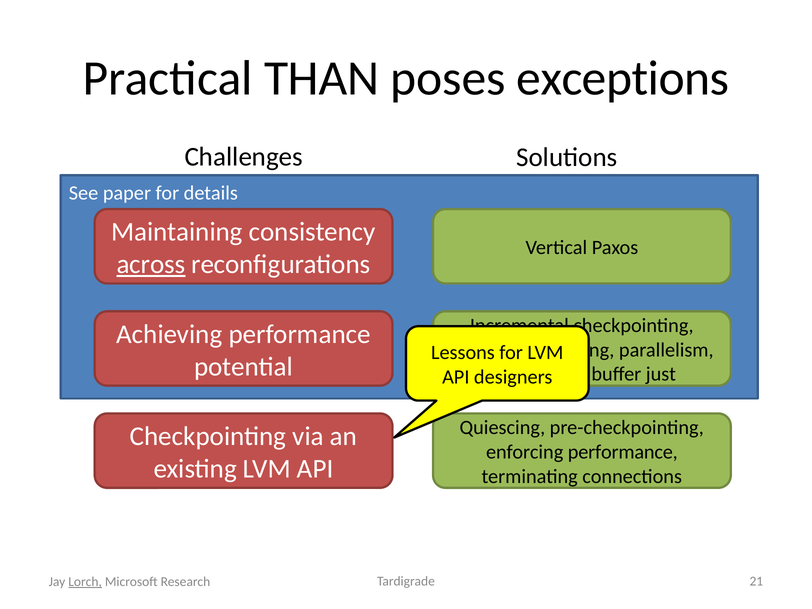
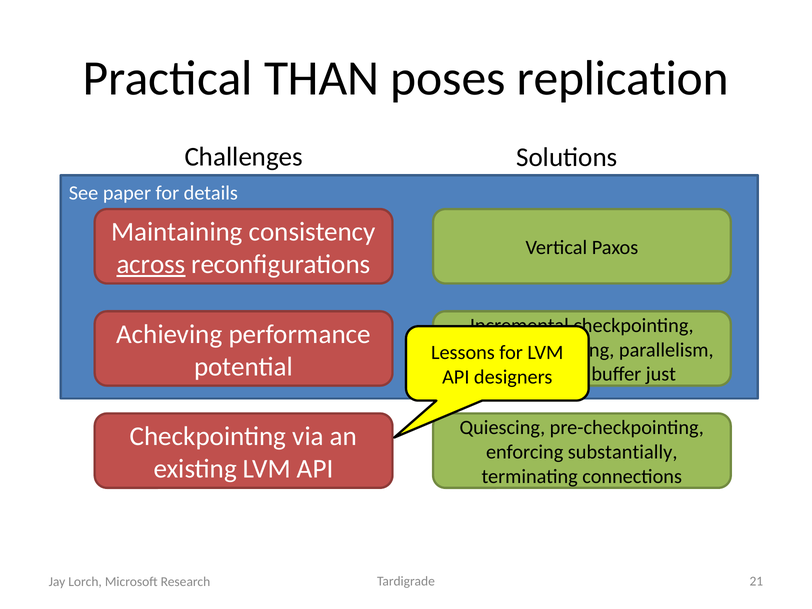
exceptions: exceptions -> replication
enforcing performance: performance -> substantially
Lorch underline: present -> none
